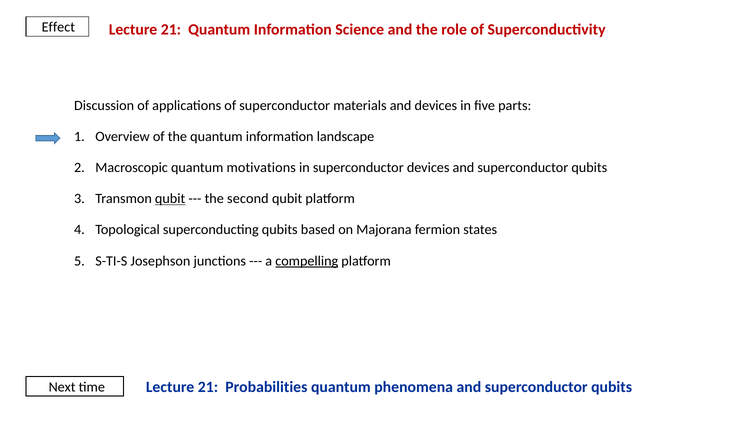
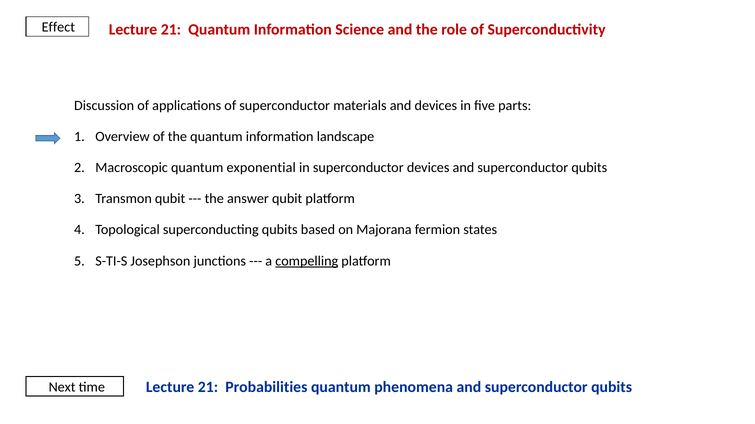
motivations: motivations -> exponential
qubit at (170, 199) underline: present -> none
second: second -> answer
